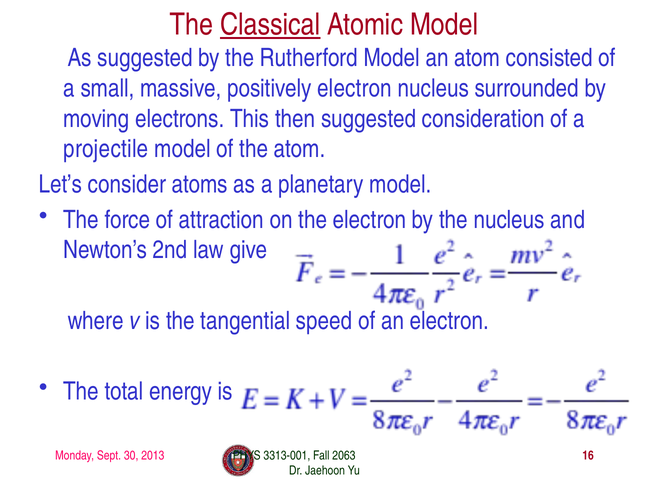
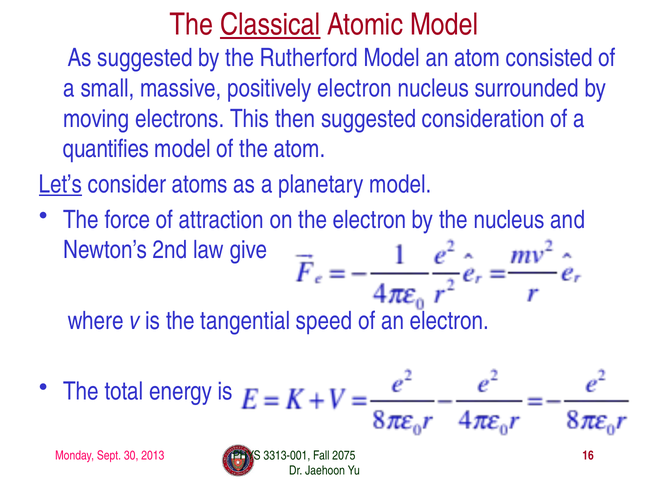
projectile: projectile -> quantifies
Let’s underline: none -> present
2063: 2063 -> 2075
